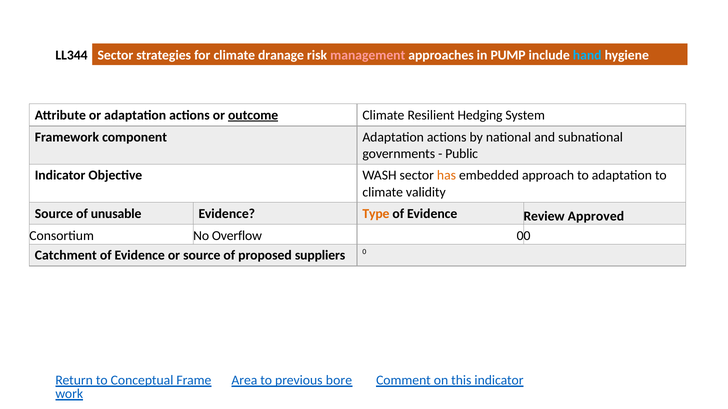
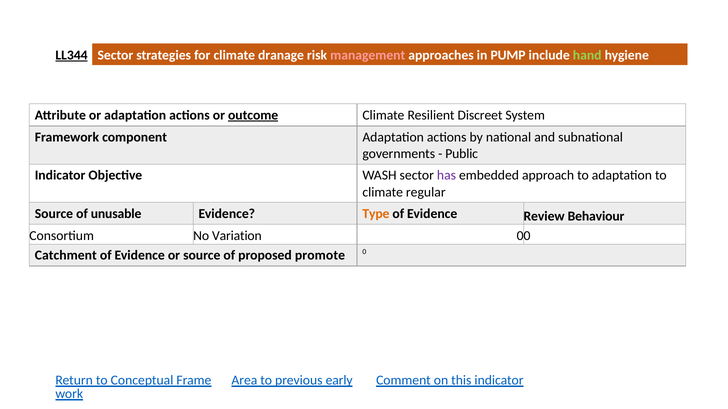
LL344 underline: none -> present
hand colour: light blue -> light green
Hedging: Hedging -> Discreet
has colour: orange -> purple
validity: validity -> regular
Approved: Approved -> Behaviour
Overflow: Overflow -> Variation
suppliers: suppliers -> promote
bore: bore -> early
